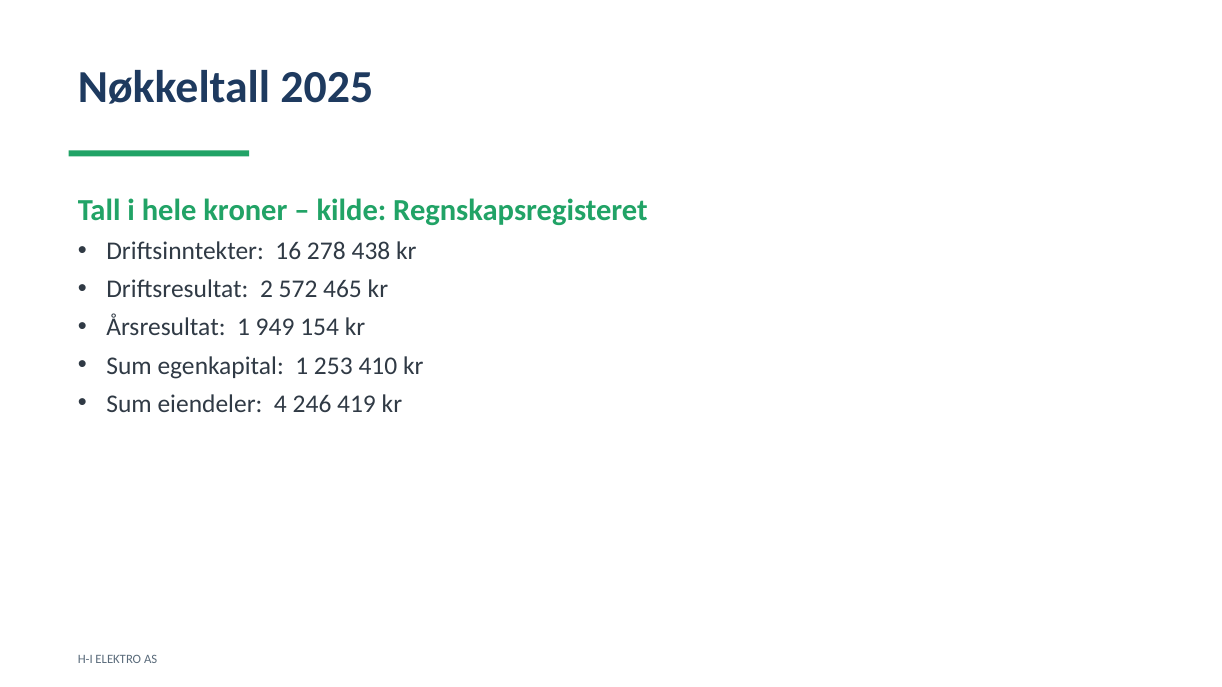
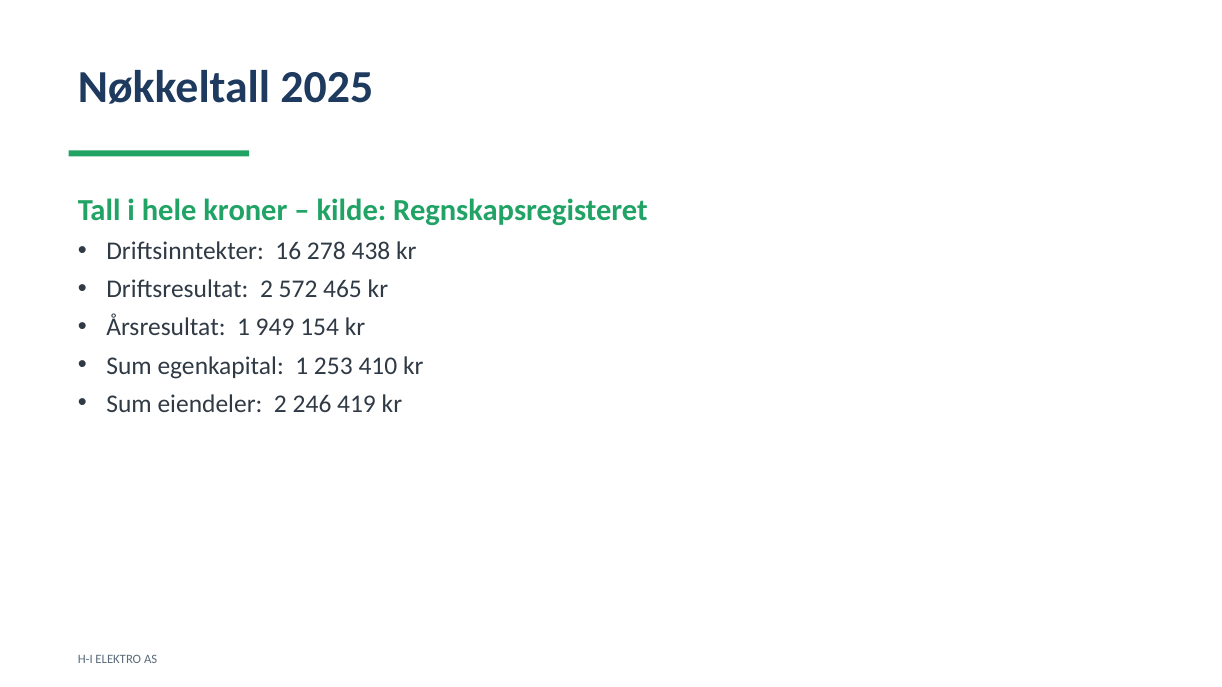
eiendeler 4: 4 -> 2
